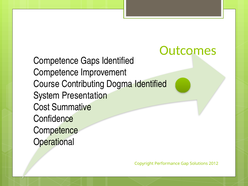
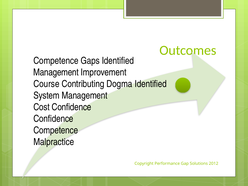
Competence at (56, 72): Competence -> Management
System Presentation: Presentation -> Management
Cost Summative: Summative -> Confidence
Operational: Operational -> Malpractice
